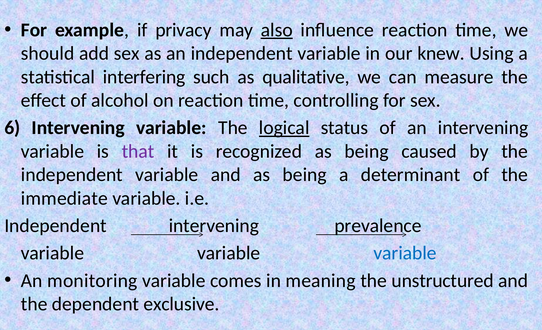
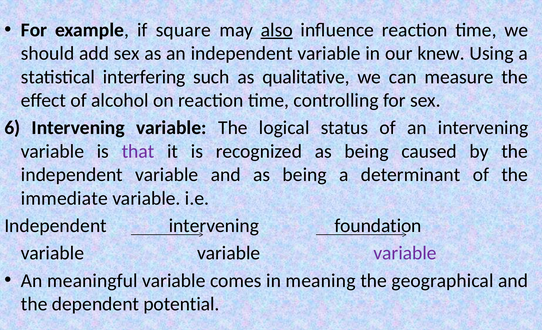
privacy: privacy -> square
logical underline: present -> none
prevalence: prevalence -> foundation
variable at (405, 254) colour: blue -> purple
monitoring: monitoring -> meaningful
unstructured: unstructured -> geographical
exclusive: exclusive -> potential
